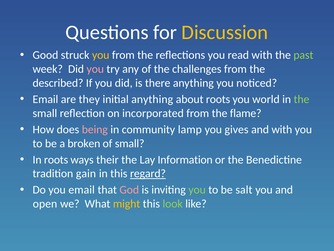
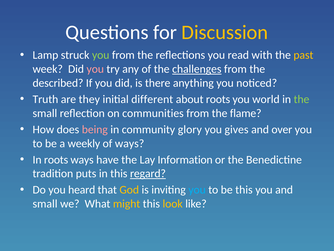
Good: Good -> Lamp
you at (101, 55) colour: yellow -> light green
past colour: light green -> yellow
challenges underline: none -> present
Email at (45, 99): Email -> Truth
initial anything: anything -> different
incorporated: incorporated -> communities
lamp: lamp -> glory
and with: with -> over
broken: broken -> weekly
of small: small -> ways
their: their -> have
gain: gain -> puts
you email: email -> heard
God colour: pink -> yellow
you at (197, 189) colour: light green -> light blue
be salt: salt -> this
open at (45, 203): open -> small
look colour: light green -> yellow
